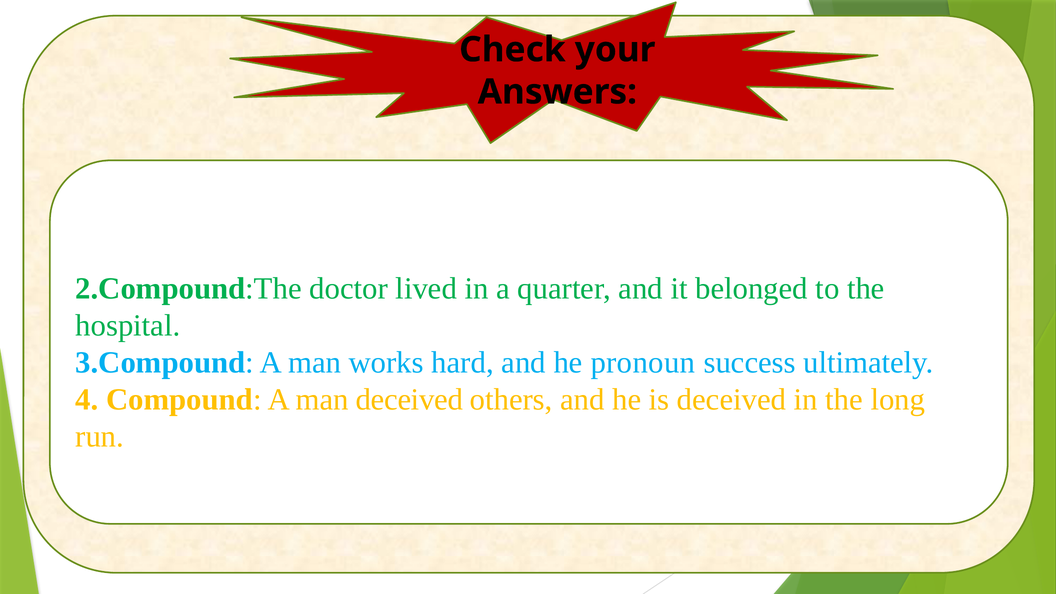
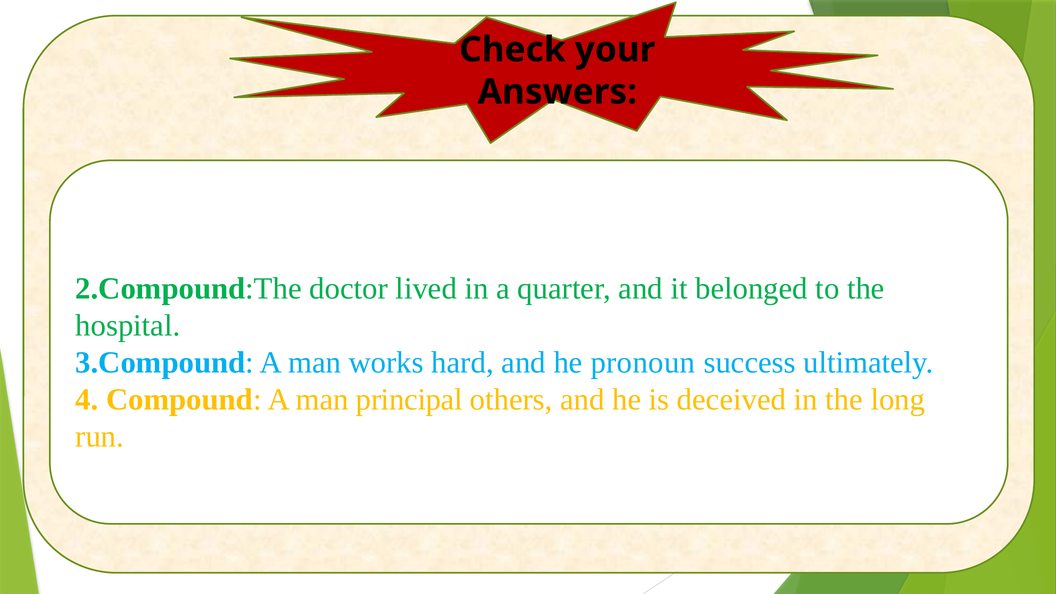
man deceived: deceived -> principal
